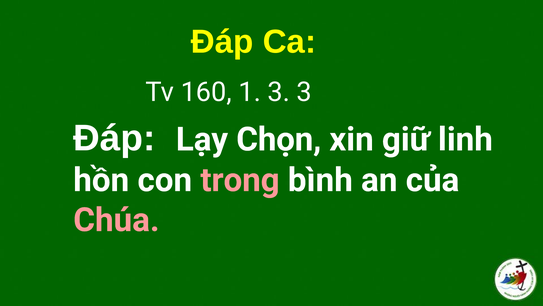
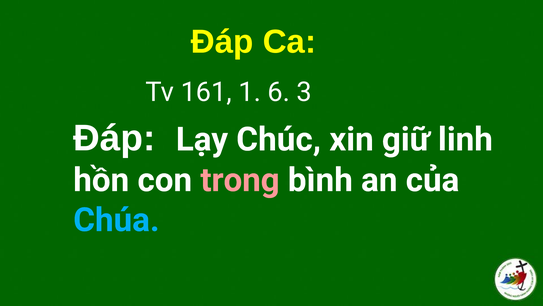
160: 160 -> 161
1 3: 3 -> 6
Chọn: Chọn -> Chúc
Chúa colour: pink -> light blue
